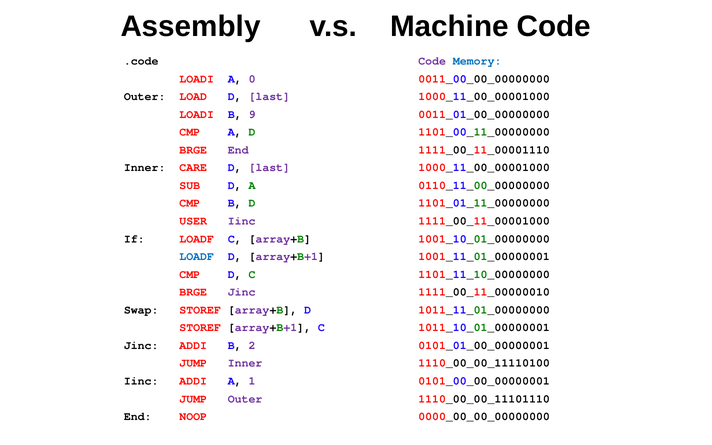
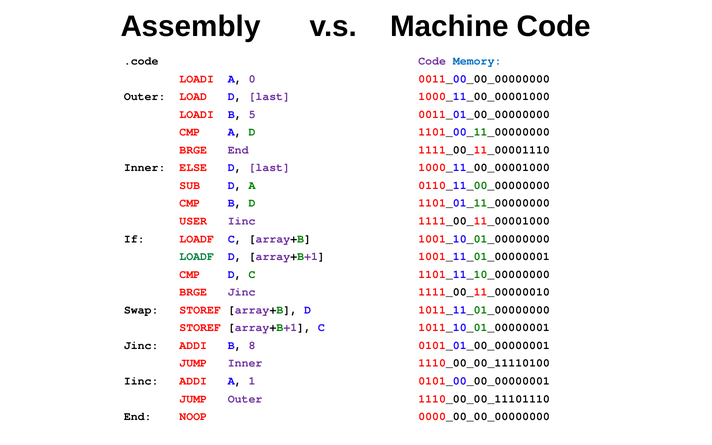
9: 9 -> 5
CARE: CARE -> ELSE
LOADF at (197, 256) colour: blue -> green
2: 2 -> 8
